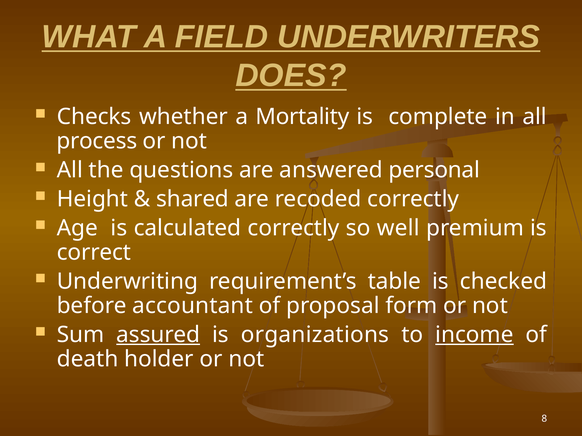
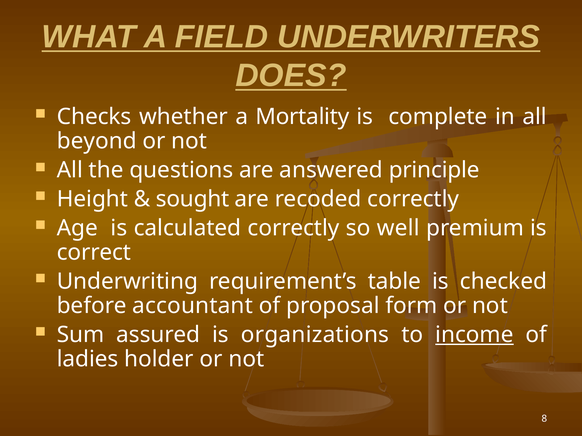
process: process -> beyond
personal: personal -> principle
shared: shared -> sought
assured underline: present -> none
death: death -> ladies
